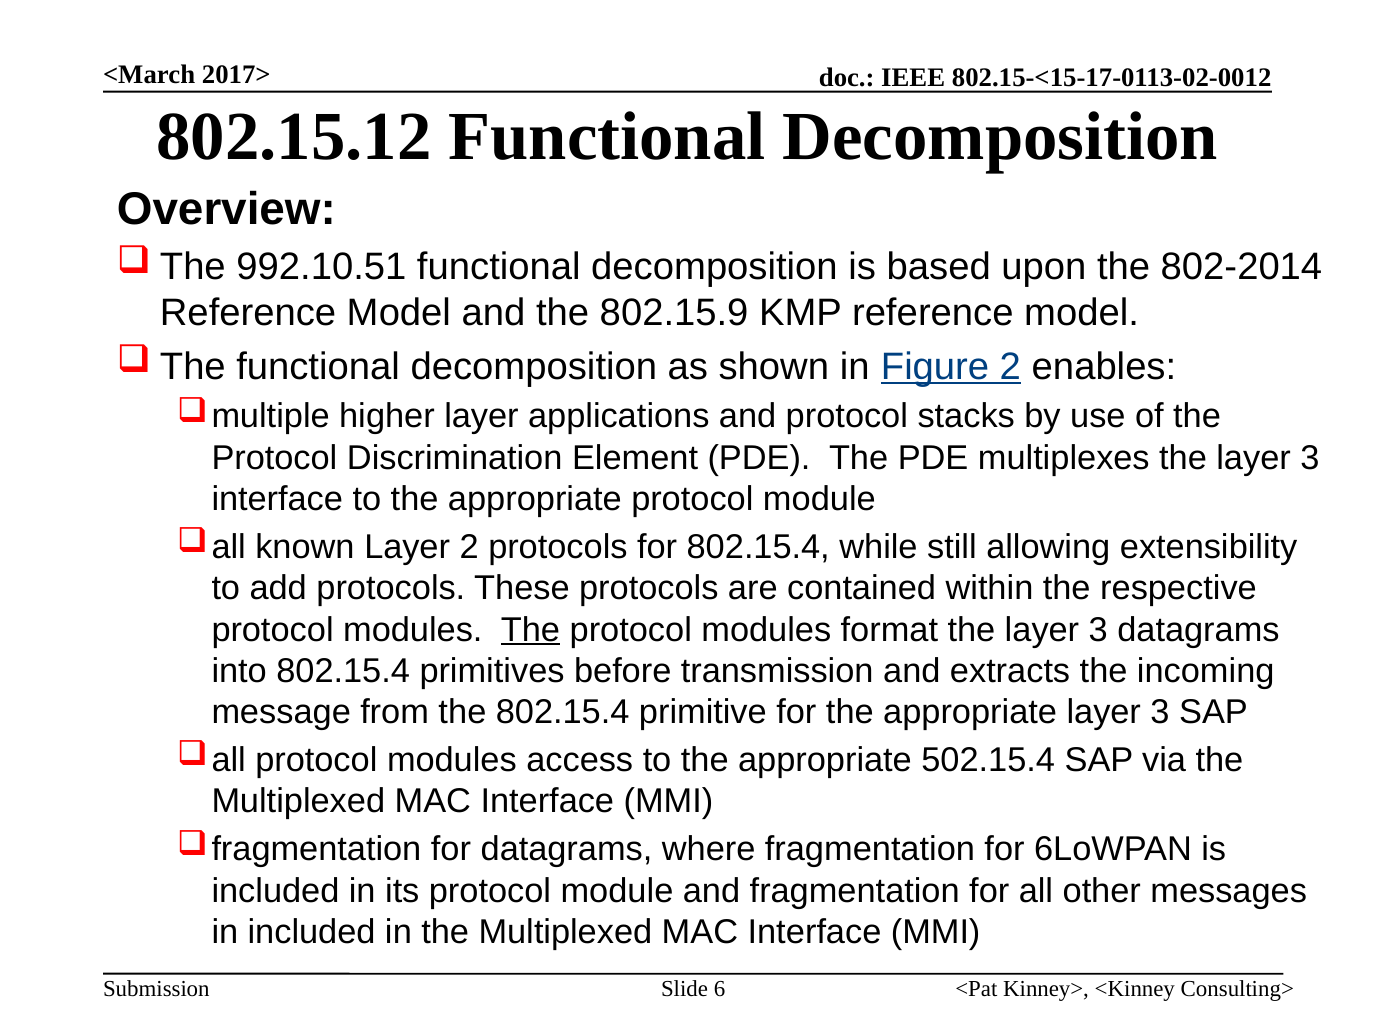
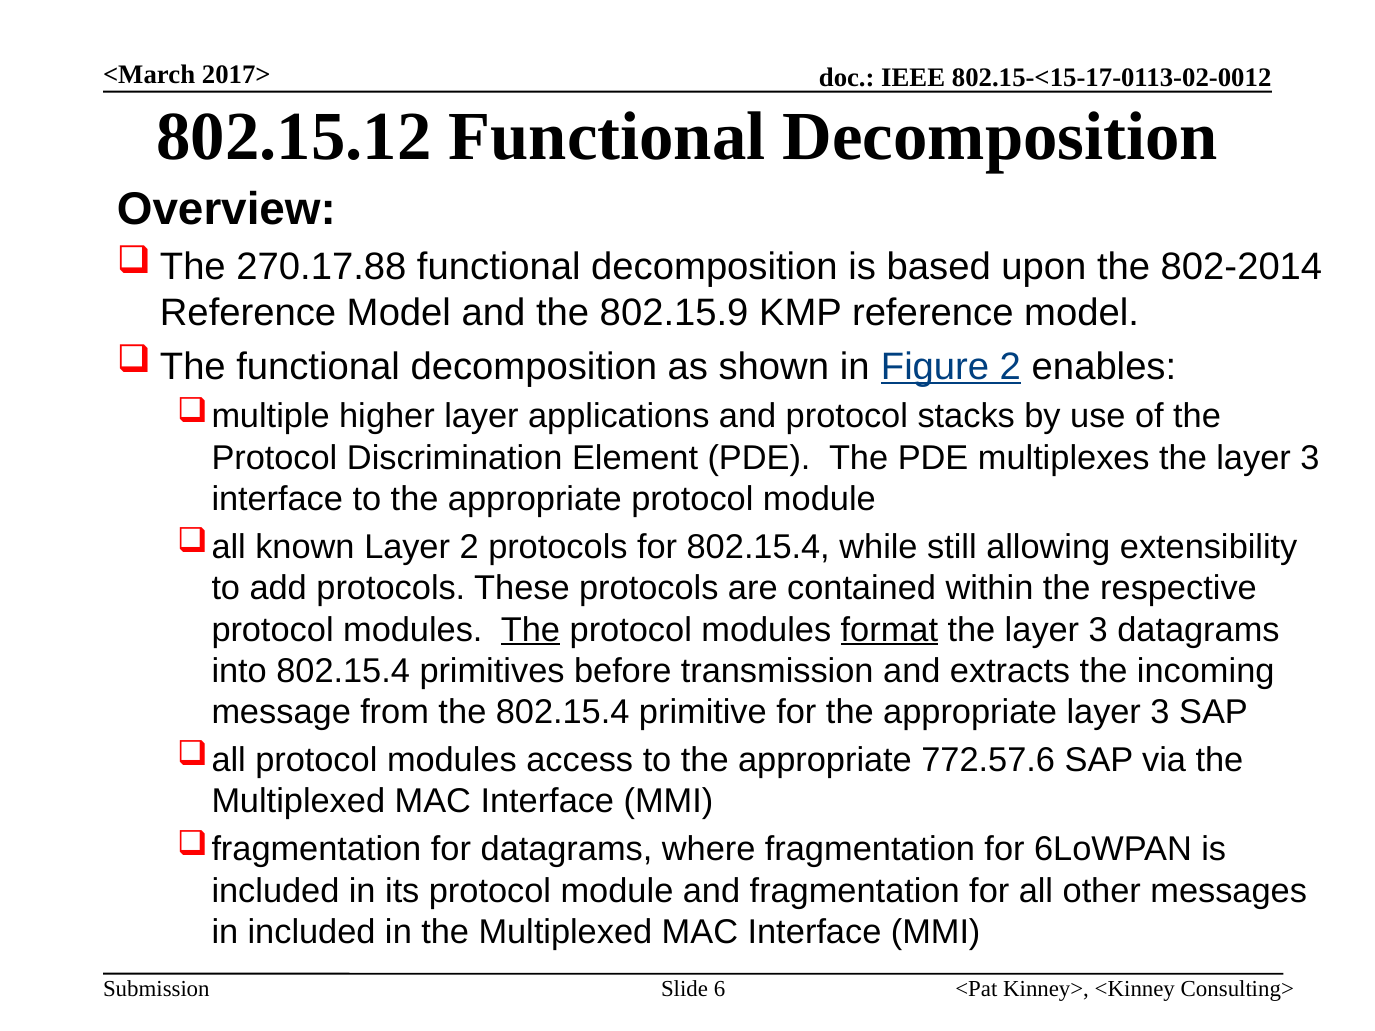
992.10.51: 992.10.51 -> 270.17.88
format underline: none -> present
502.15.4: 502.15.4 -> 772.57.6
